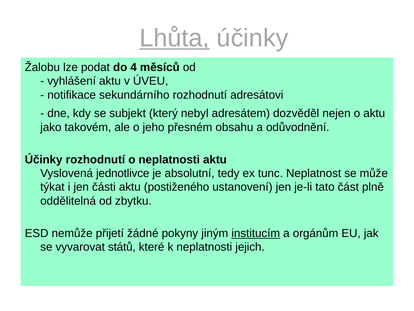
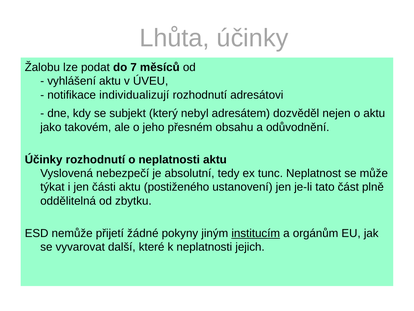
Lhůta underline: present -> none
4: 4 -> 7
sekundárního: sekundárního -> individualizují
jednotlivce: jednotlivce -> nebezpečí
států: států -> další
